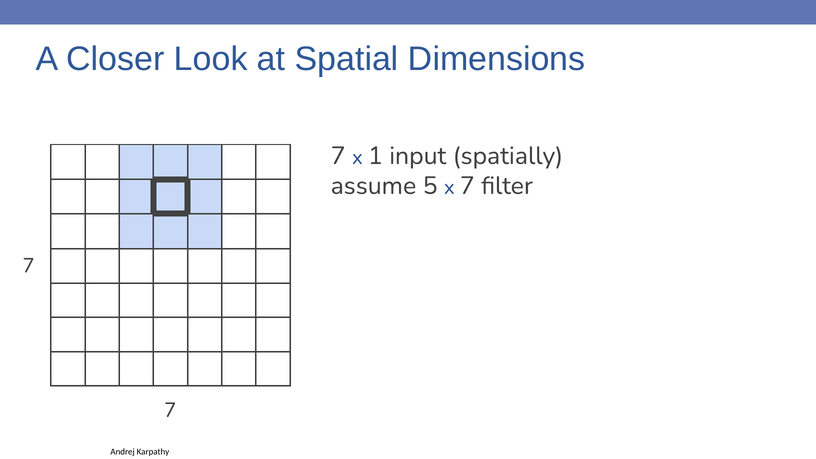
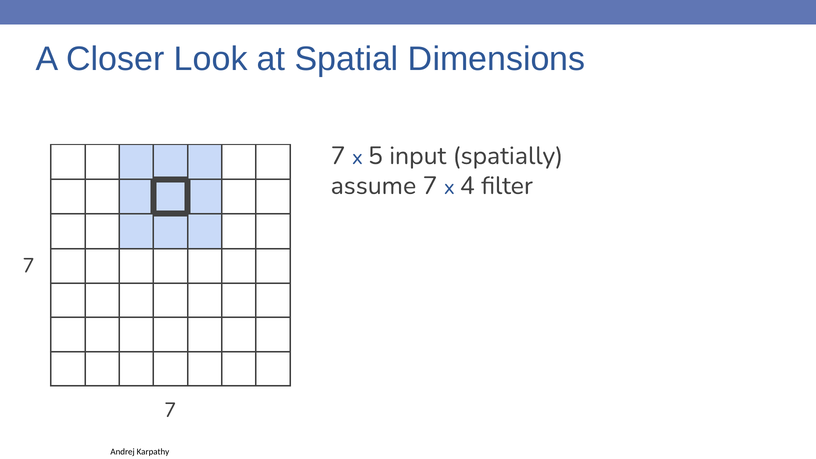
1: 1 -> 5
assume 5: 5 -> 7
x 7: 7 -> 4
